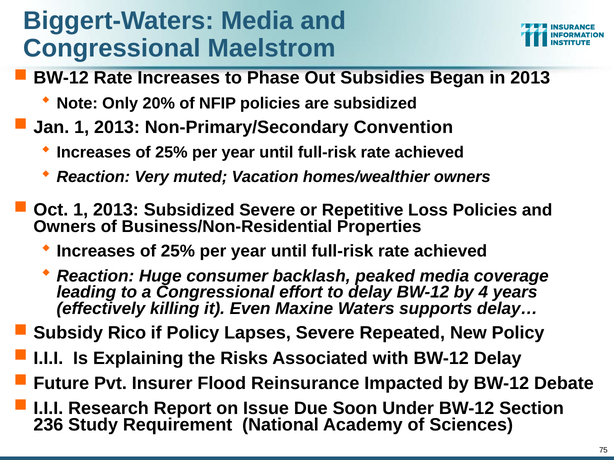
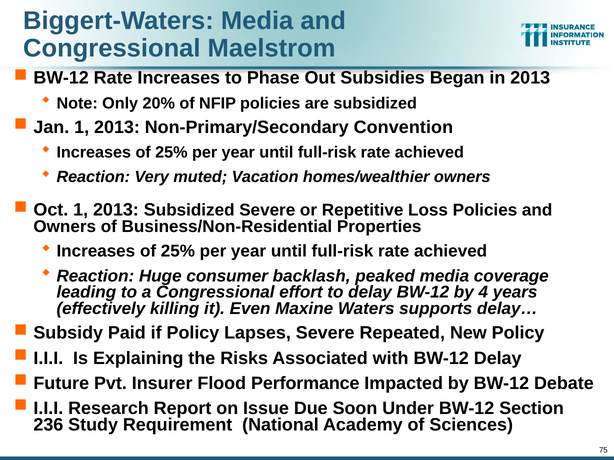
Rico: Rico -> Paid
Reinsurance: Reinsurance -> Performance
